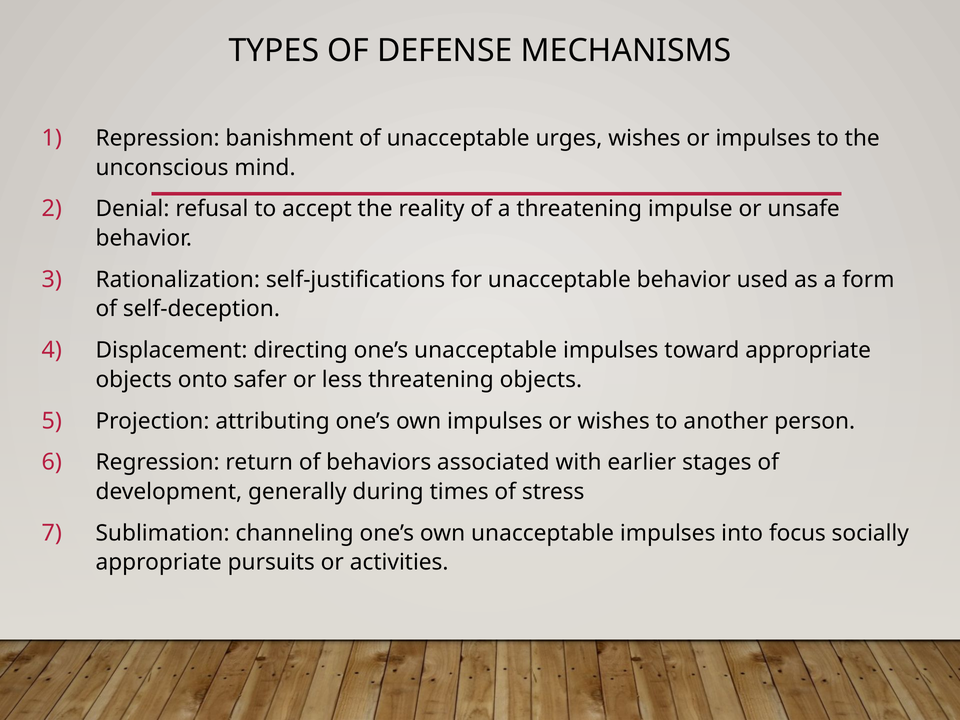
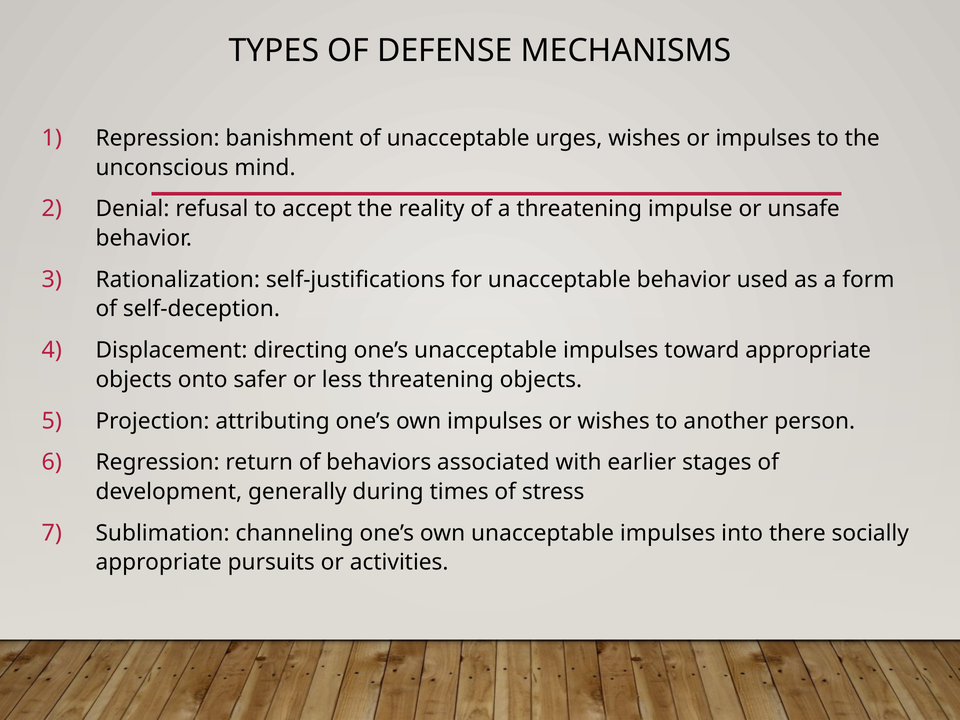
focus: focus -> there
